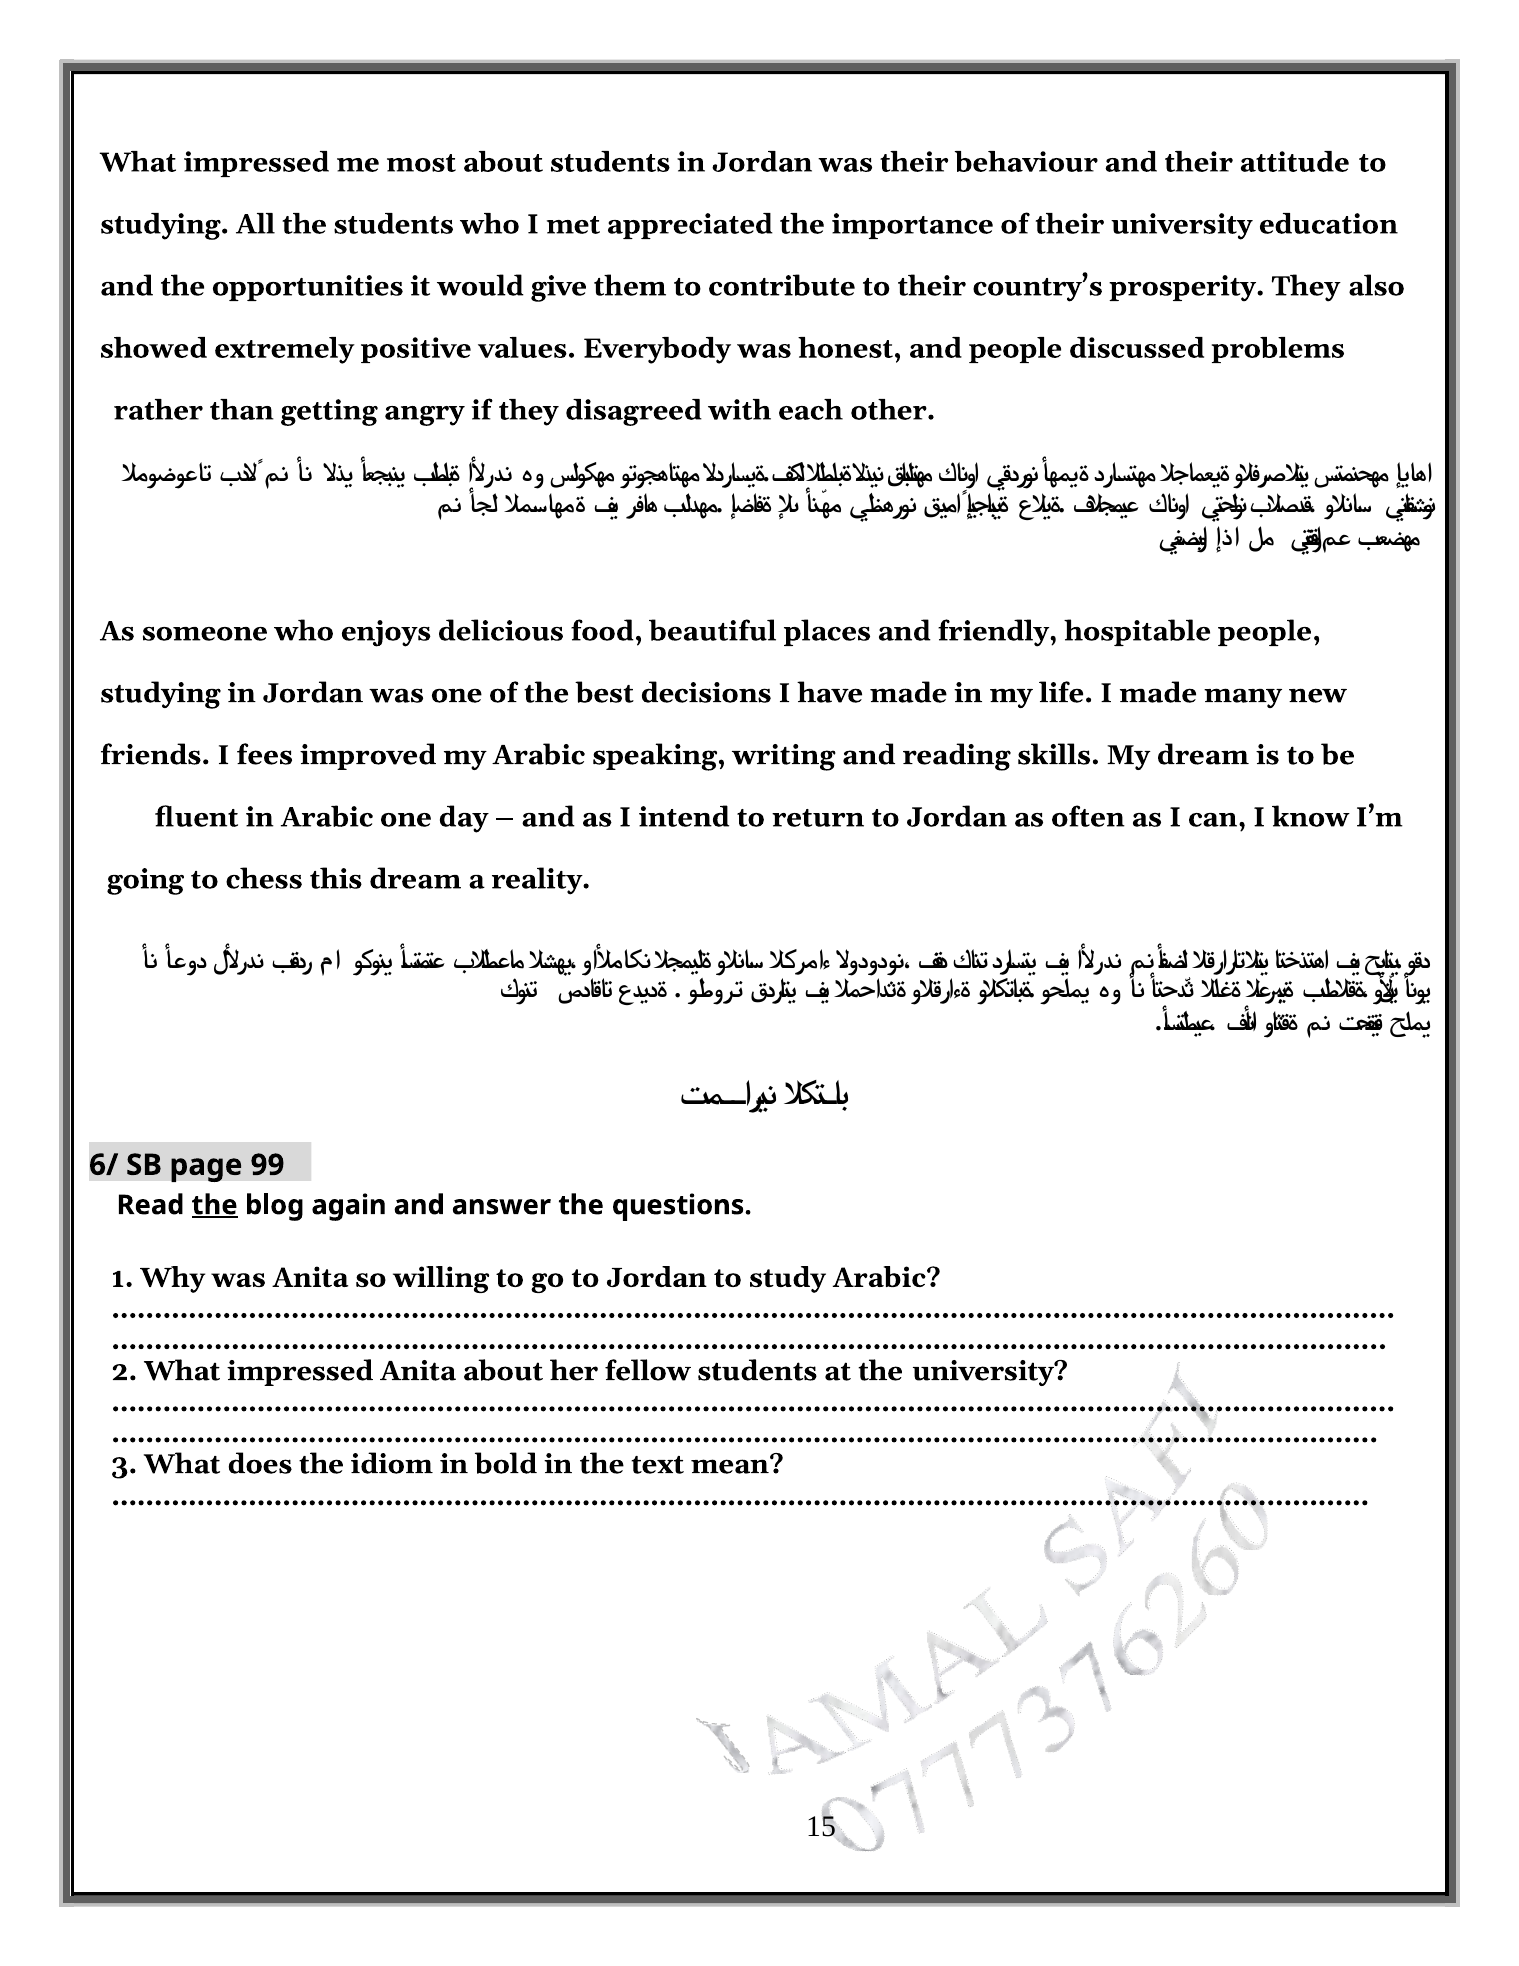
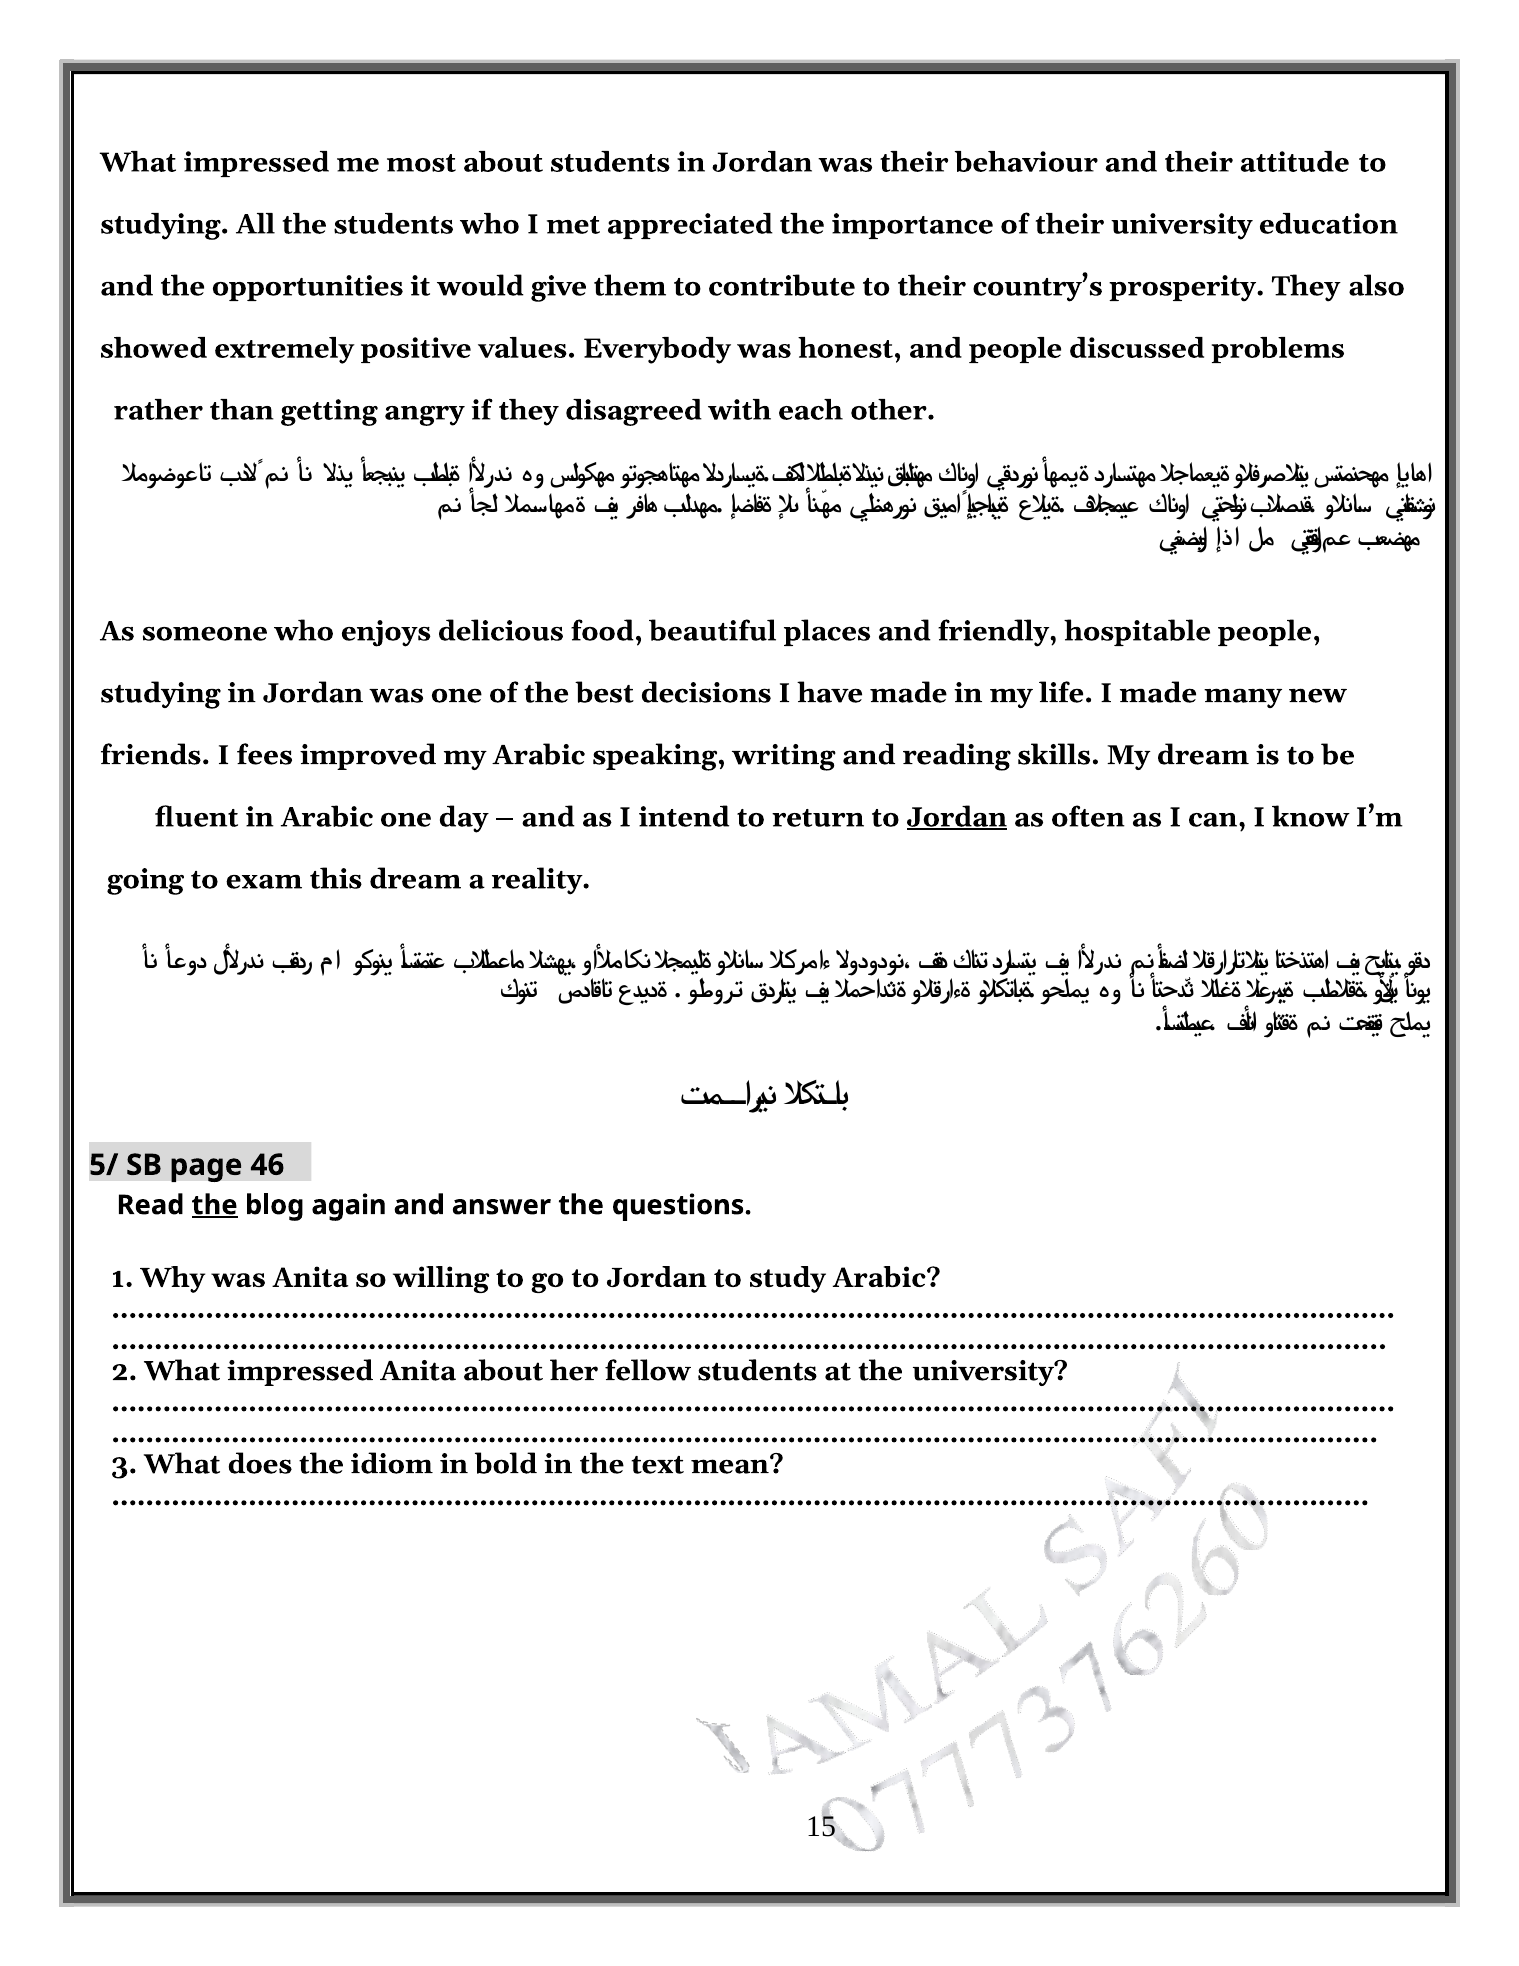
Jordan at (957, 817) underline: none -> present
chess: chess -> exam
6/: 6/ -> 5/
99: 99 -> 46
